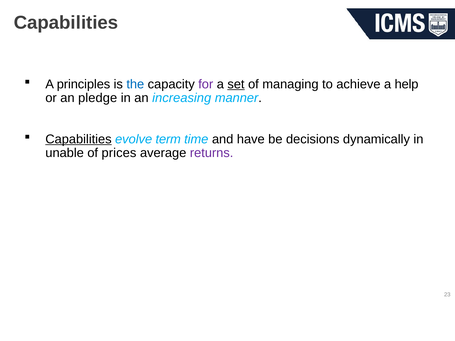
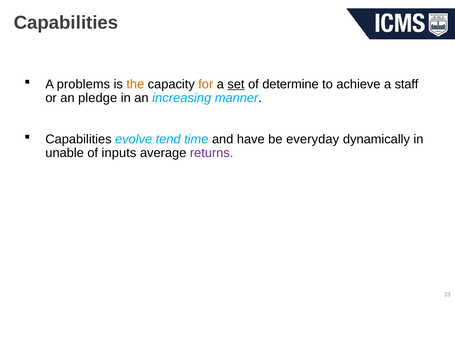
principles: principles -> problems
the colour: blue -> orange
for colour: purple -> orange
managing: managing -> determine
help: help -> staff
Capabilities at (79, 139) underline: present -> none
term: term -> tend
decisions: decisions -> everyday
prices: prices -> inputs
